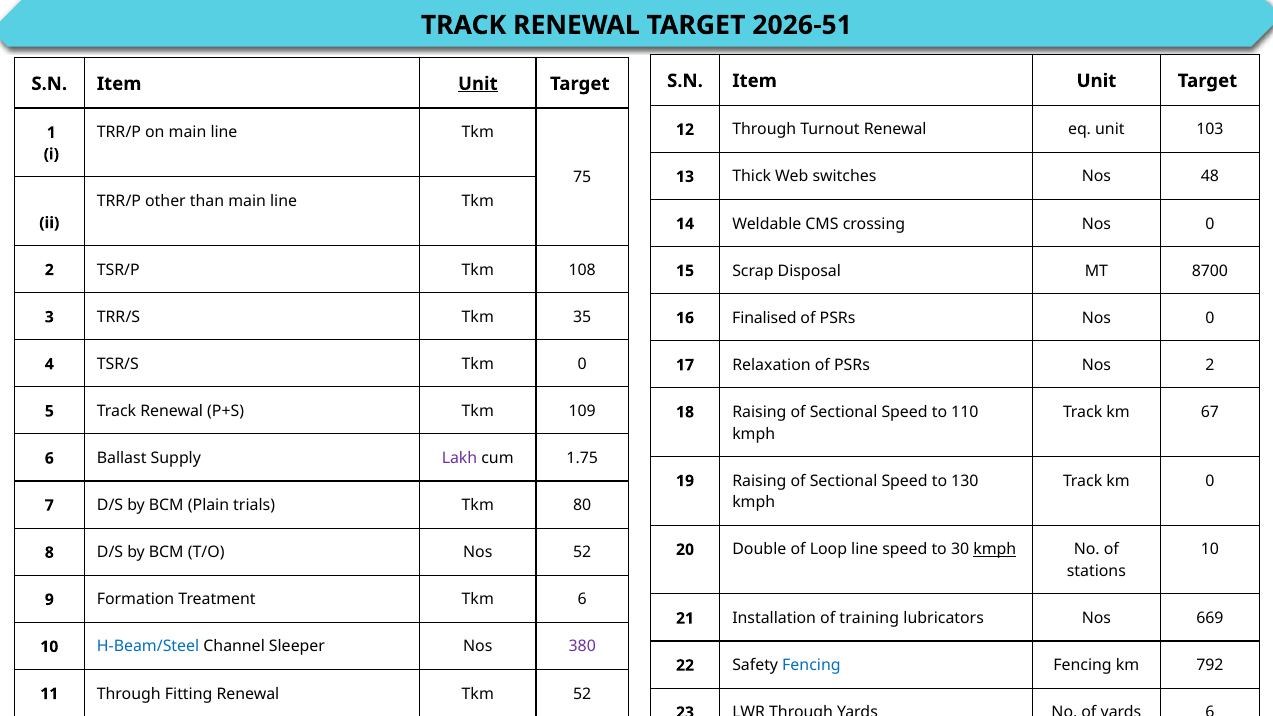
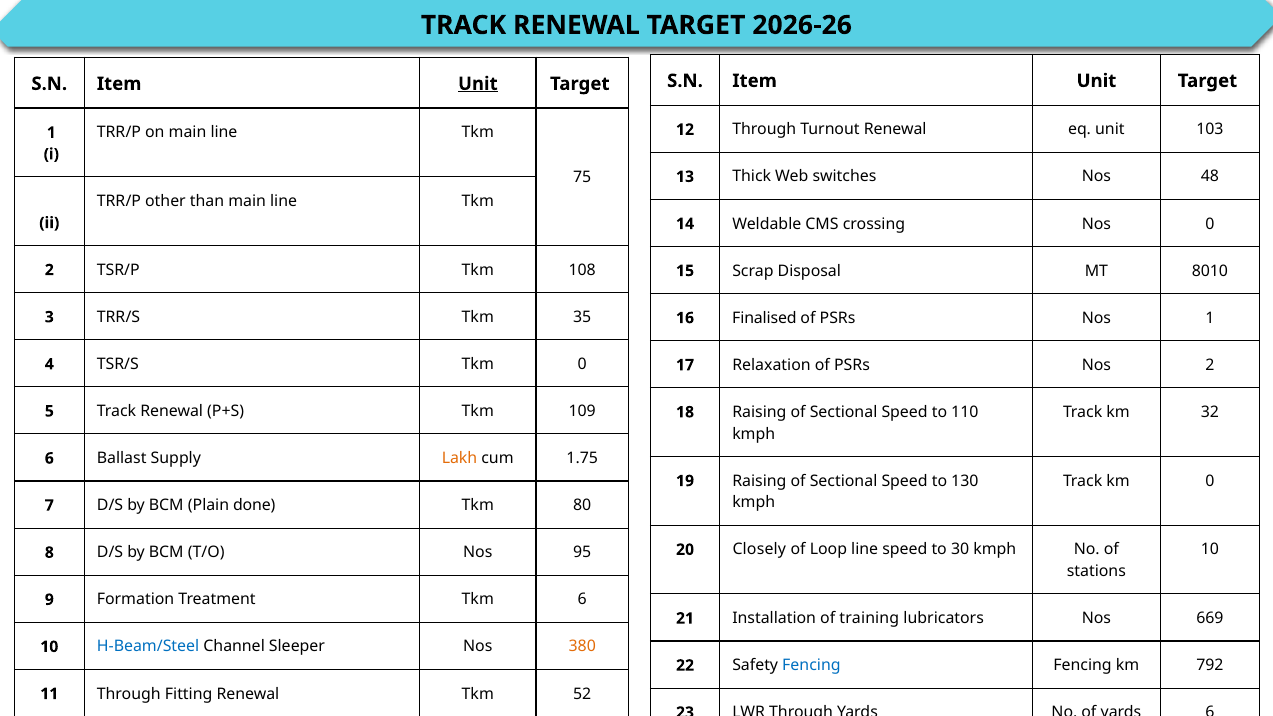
2026-51: 2026-51 -> 2026-26
8700: 8700 -> 8010
PSRs Nos 0: 0 -> 1
67: 67 -> 32
Lakh colour: purple -> orange
trials: trials -> done
Double: Double -> Closely
kmph at (995, 550) underline: present -> none
Nos 52: 52 -> 95
380 colour: purple -> orange
